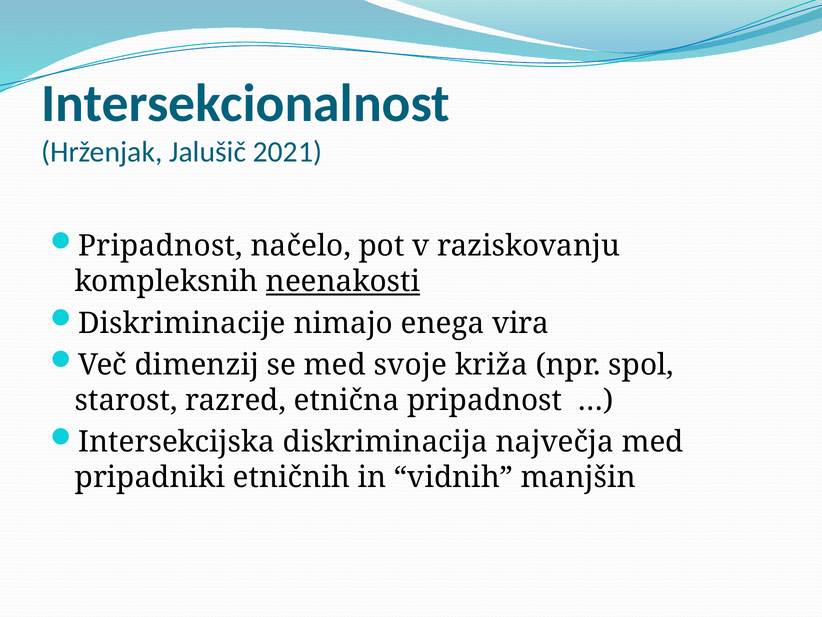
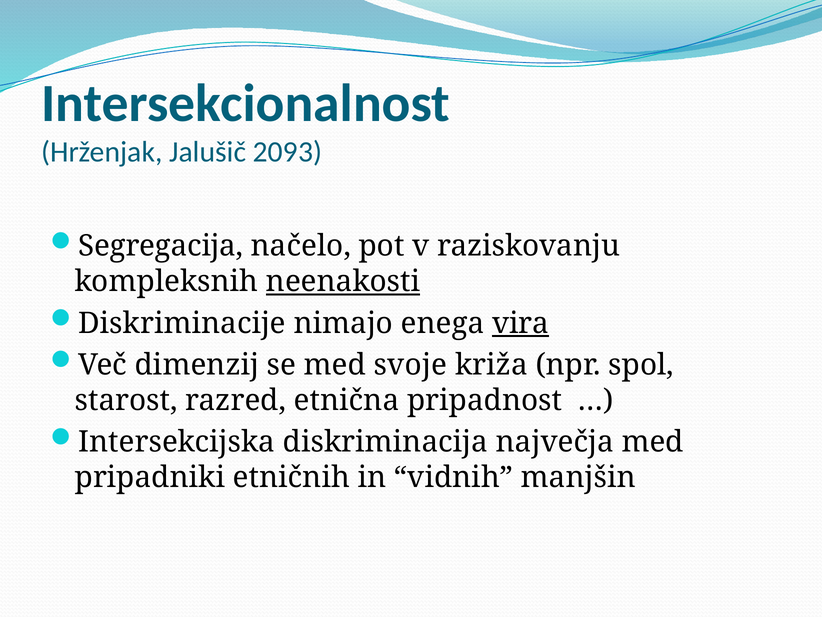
2021: 2021 -> 2093
Pripadnost at (161, 246): Pripadnost -> Segregacija
vira underline: none -> present
